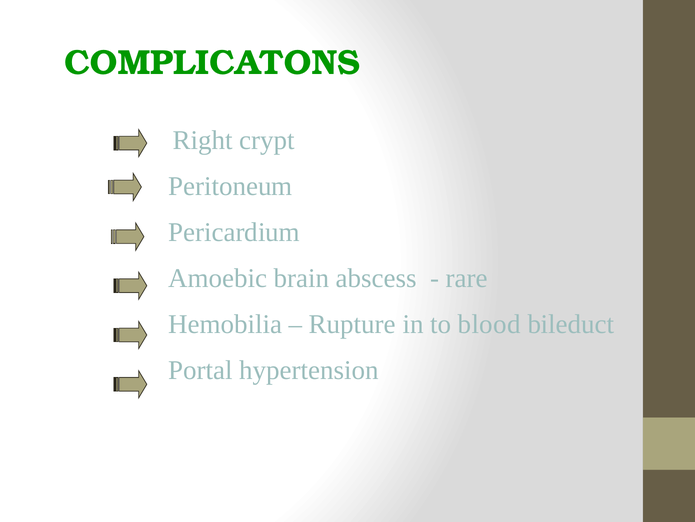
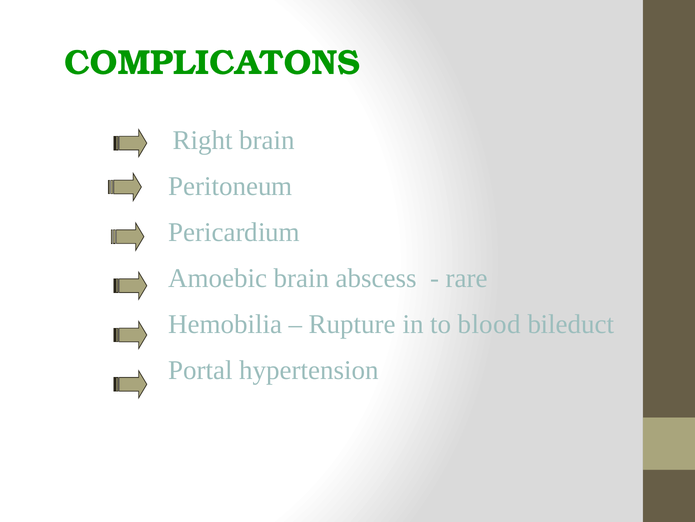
Right crypt: crypt -> brain
